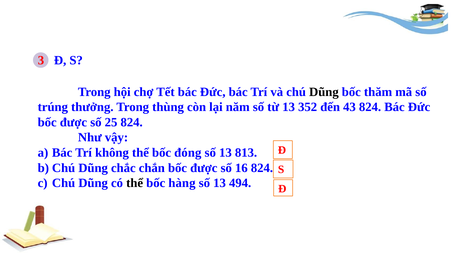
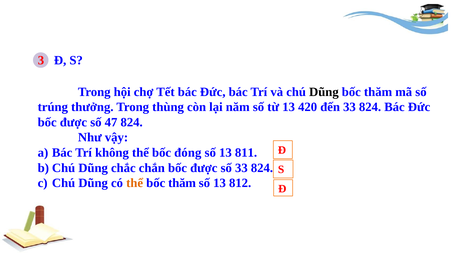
352: 352 -> 420
đến 43: 43 -> 33
25: 25 -> 47
813: 813 -> 811
số 16: 16 -> 33
thể at (135, 183) colour: black -> orange
hàng at (182, 183): hàng -> thăm
494: 494 -> 812
